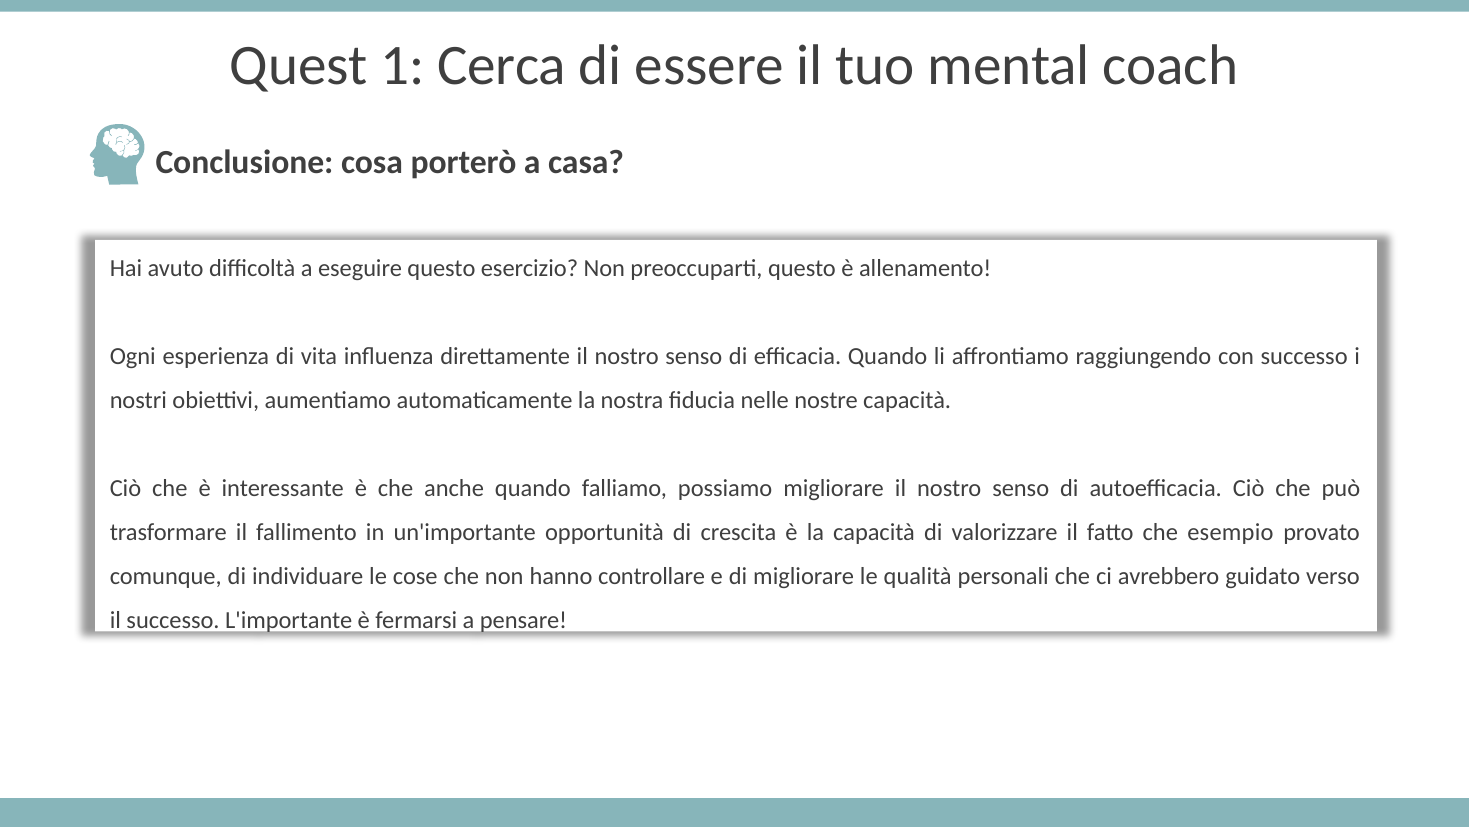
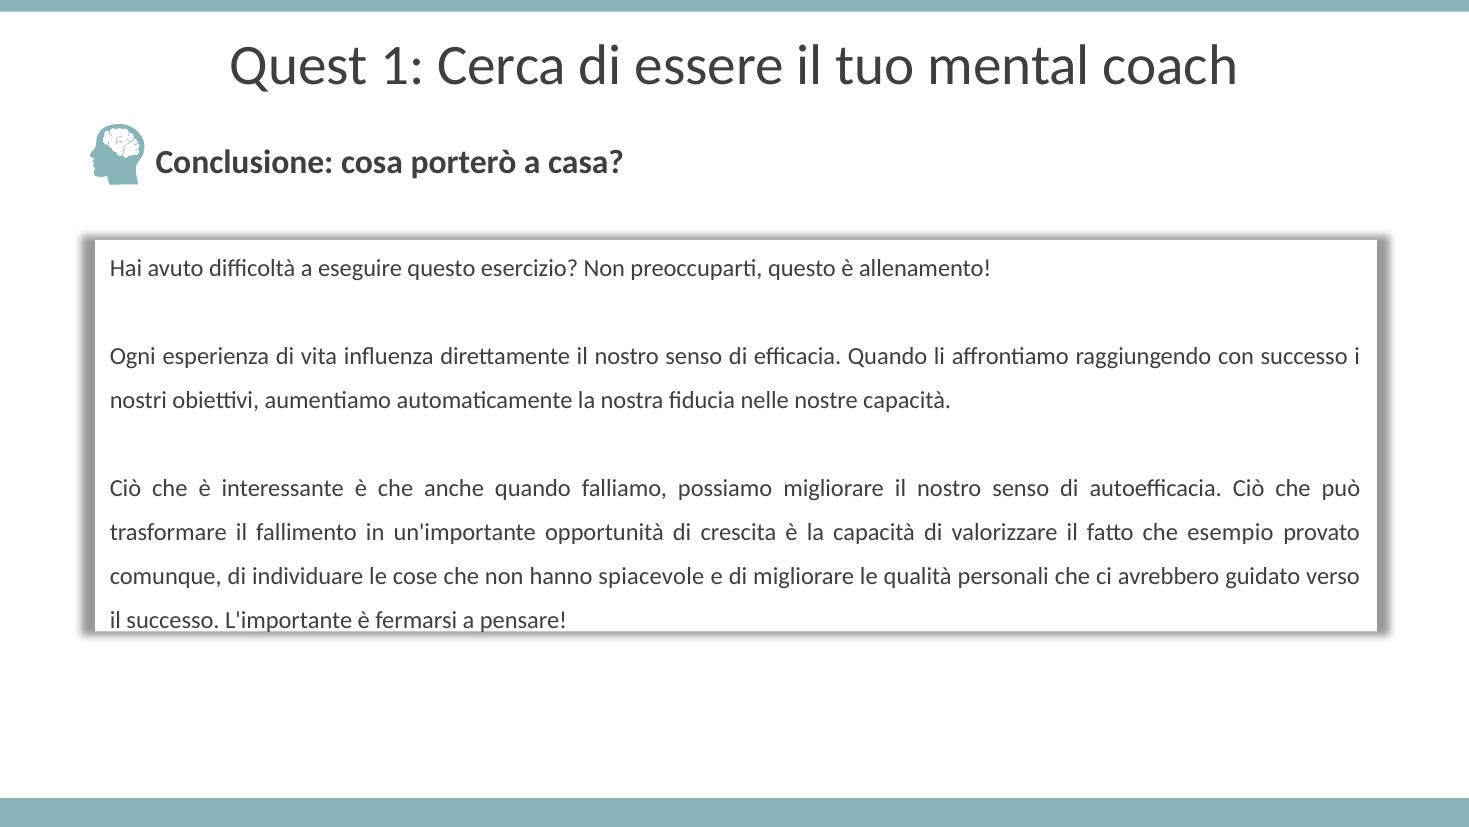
controllare: controllare -> spiacevole
